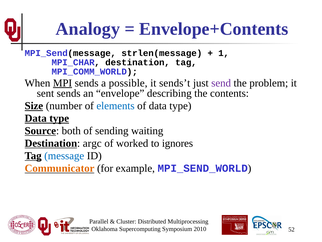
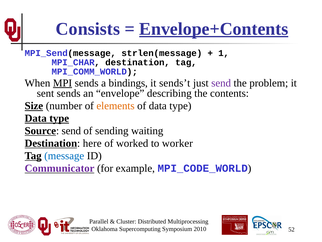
Analogy: Analogy -> Consists
Envelope+Contents underline: none -> present
possible: possible -> bindings
elements colour: blue -> orange
Source both: both -> send
argc: argc -> here
ignores: ignores -> worker
Communicator colour: orange -> purple
MPI_SEND_WORLD: MPI_SEND_WORLD -> MPI_CODE_WORLD
